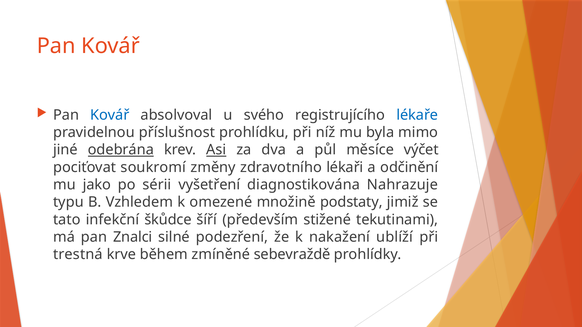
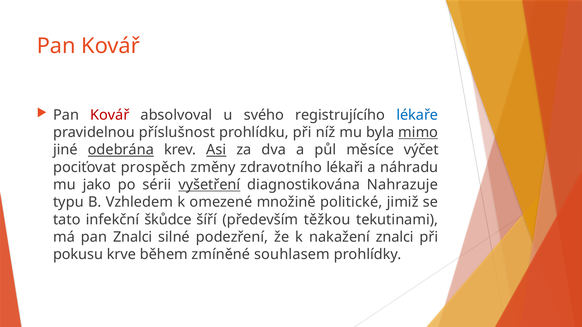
Kovář at (110, 115) colour: blue -> red
mimo underline: none -> present
soukromí: soukromí -> prospěch
odčinění: odčinění -> náhradu
vyšetření underline: none -> present
podstaty: podstaty -> politické
stižené: stižené -> těžkou
nakažení ublíží: ublíží -> znalci
trestná: trestná -> pokusu
sebevraždě: sebevraždě -> souhlasem
